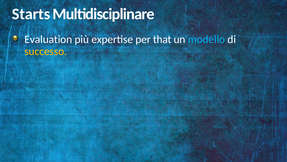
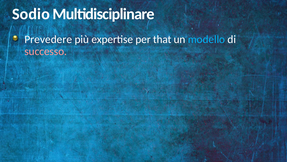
Starts: Starts -> Sodio
Evaluation: Evaluation -> Prevedere
successo colour: yellow -> pink
